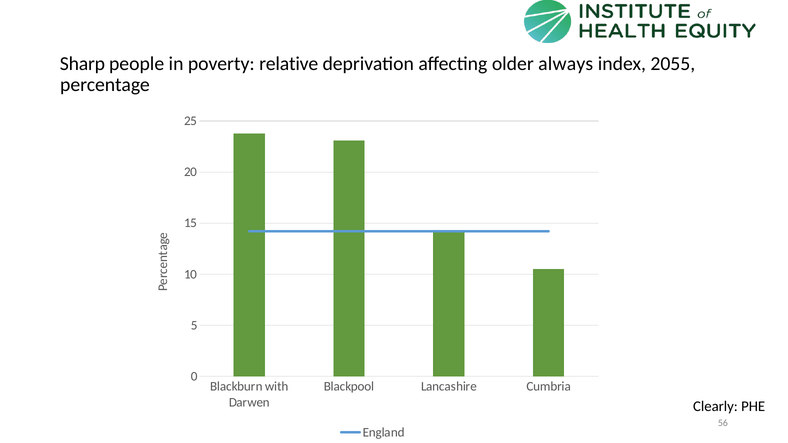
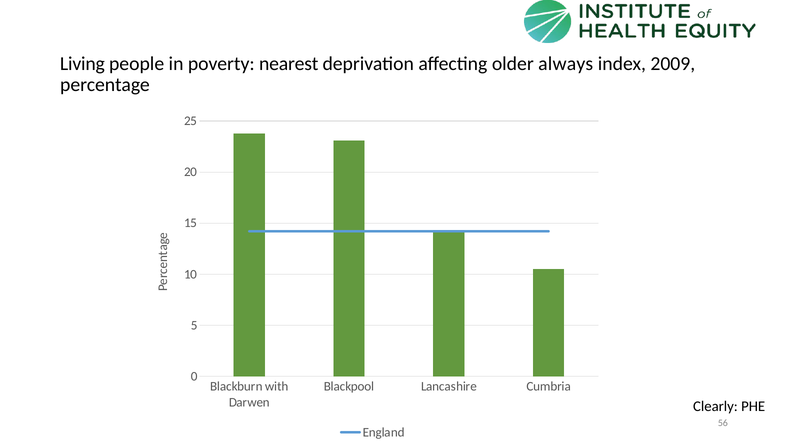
Sharp: Sharp -> Living
relative: relative -> nearest
2055: 2055 -> 2009
